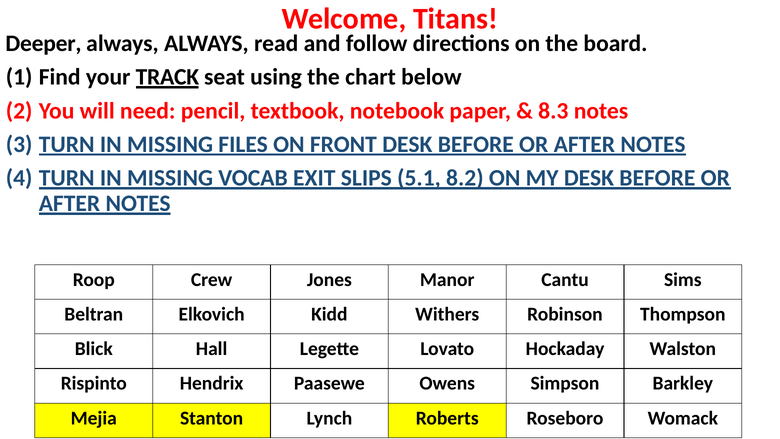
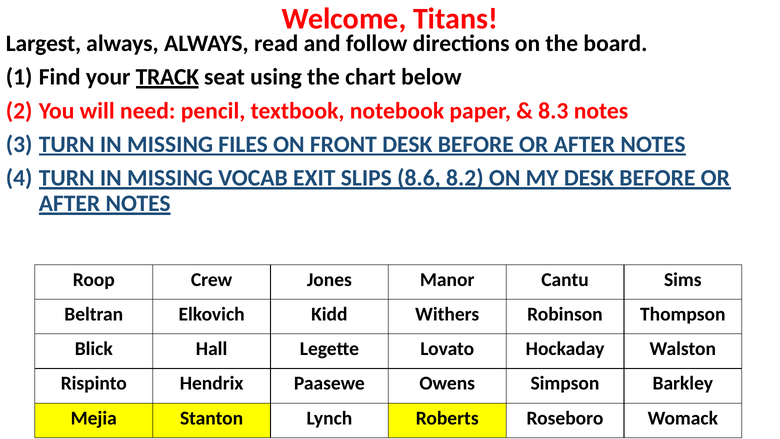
Deeper: Deeper -> Largest
5.1: 5.1 -> 8.6
